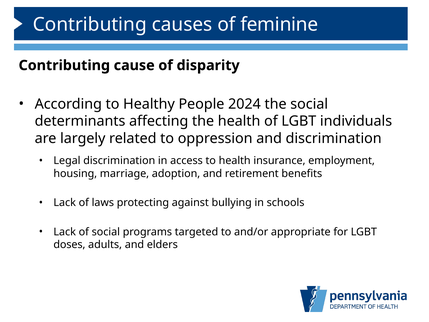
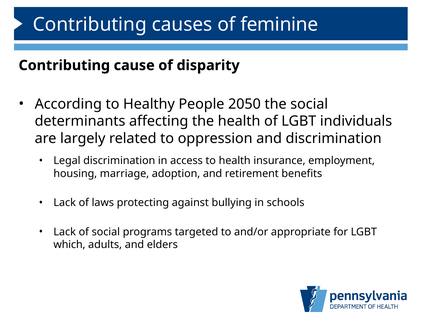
2024: 2024 -> 2050
doses: doses -> which
